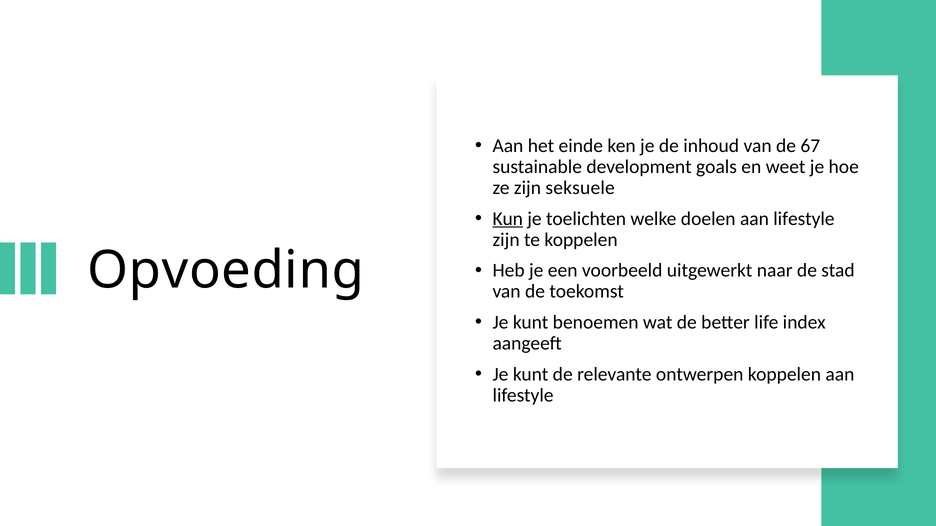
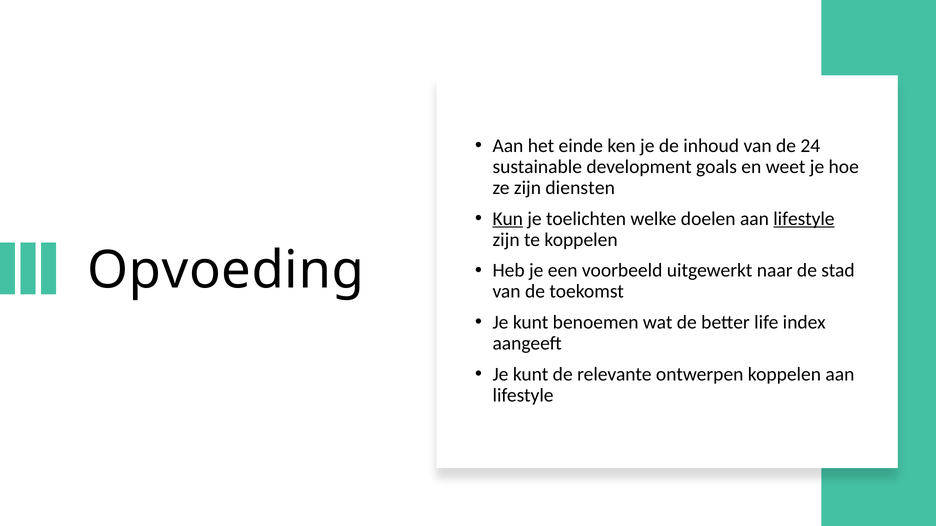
67: 67 -> 24
seksuele: seksuele -> diensten
lifestyle at (804, 219) underline: none -> present
